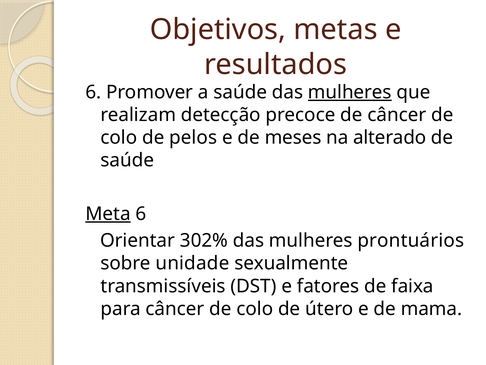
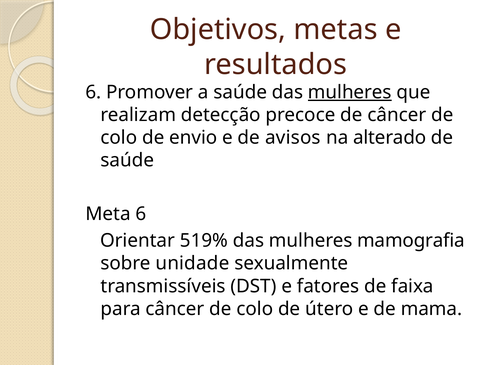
pelos: pelos -> envio
meses: meses -> avisos
Meta underline: present -> none
302%: 302% -> 519%
prontuários: prontuários -> mamografia
